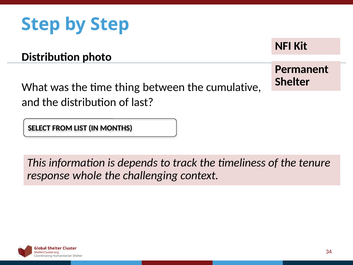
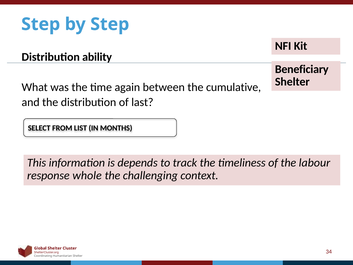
photo: photo -> ability
Permanent: Permanent -> Beneficiary
thing: thing -> again
tenure: tenure -> labour
